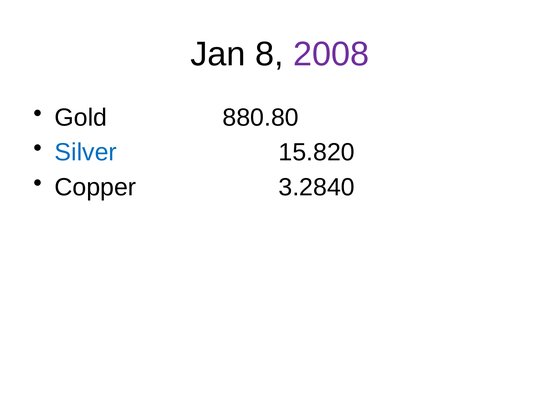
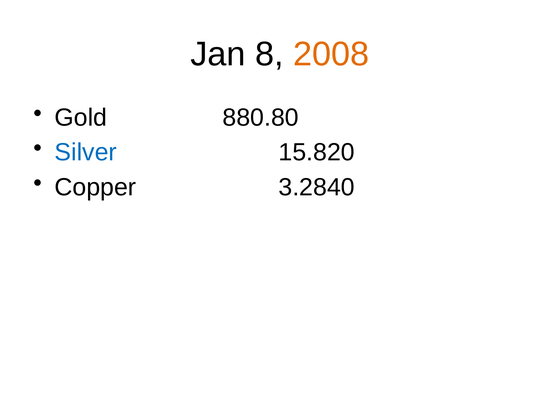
2008 colour: purple -> orange
